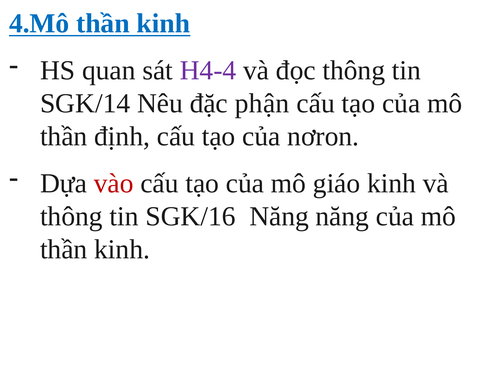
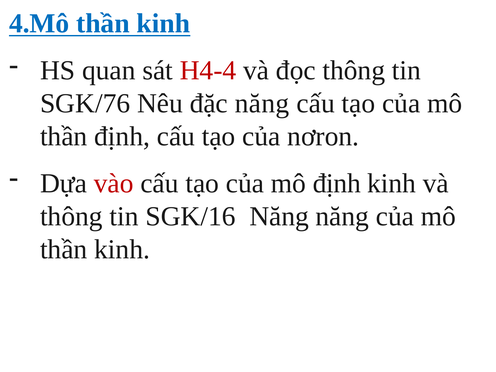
H4-4 colour: purple -> red
SGK/14: SGK/14 -> SGK/76
đặc phận: phận -> năng
mô giáo: giáo -> định
